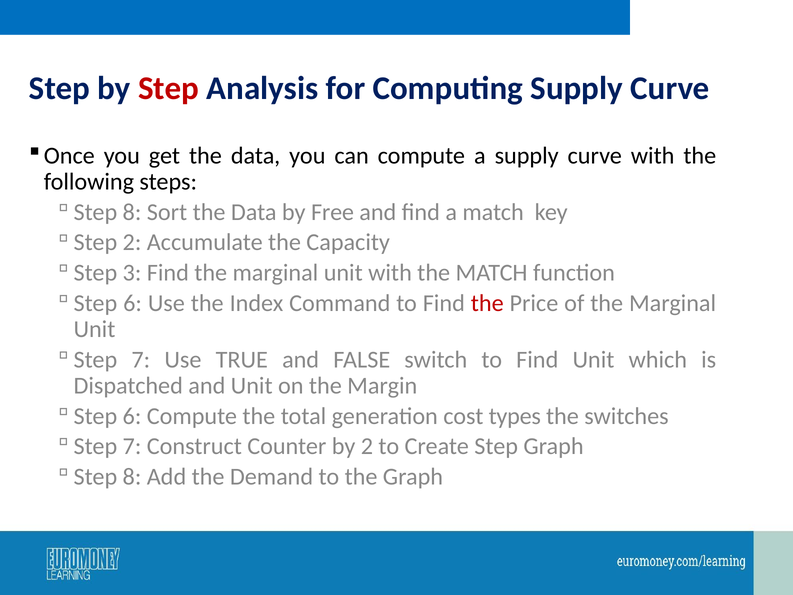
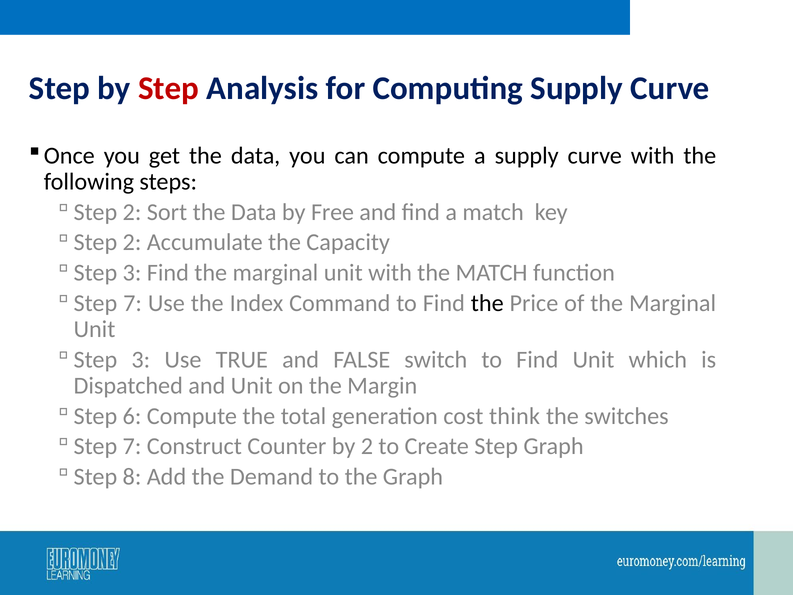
8 at (132, 212): 8 -> 2
6 at (132, 303): 6 -> 7
the at (487, 303) colour: red -> black
7 at (141, 359): 7 -> 3
types: types -> think
